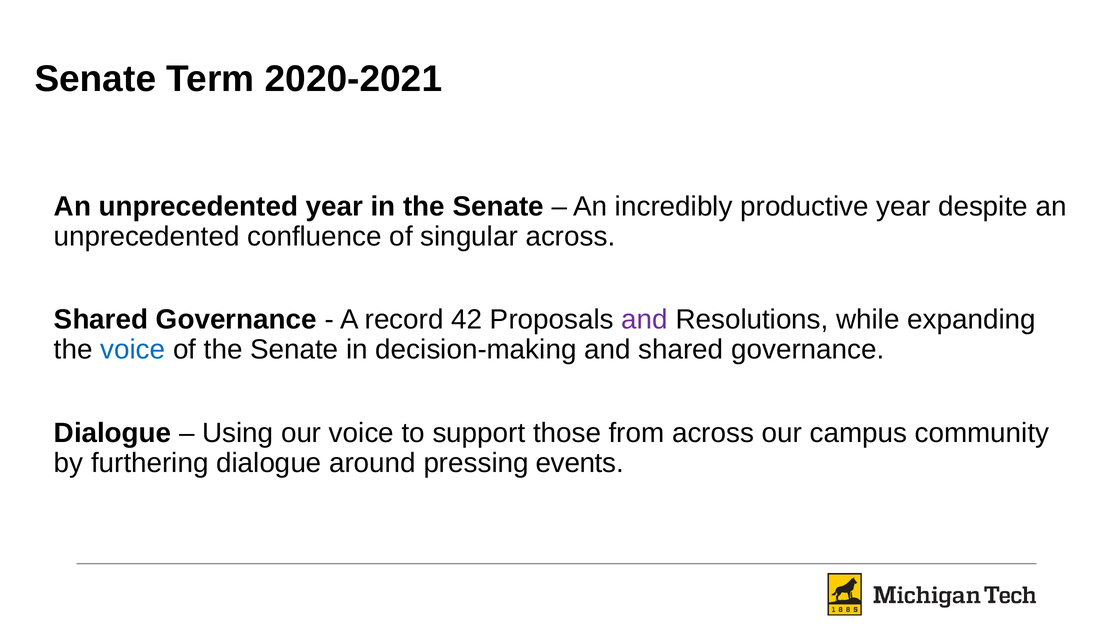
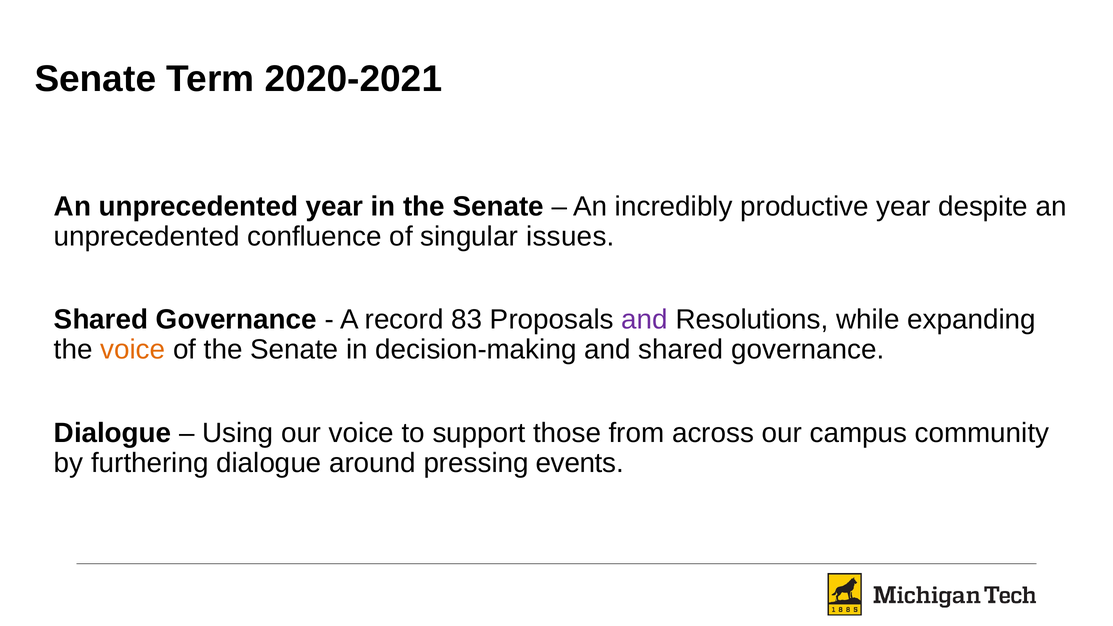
singular across: across -> issues
42: 42 -> 83
voice at (133, 350) colour: blue -> orange
